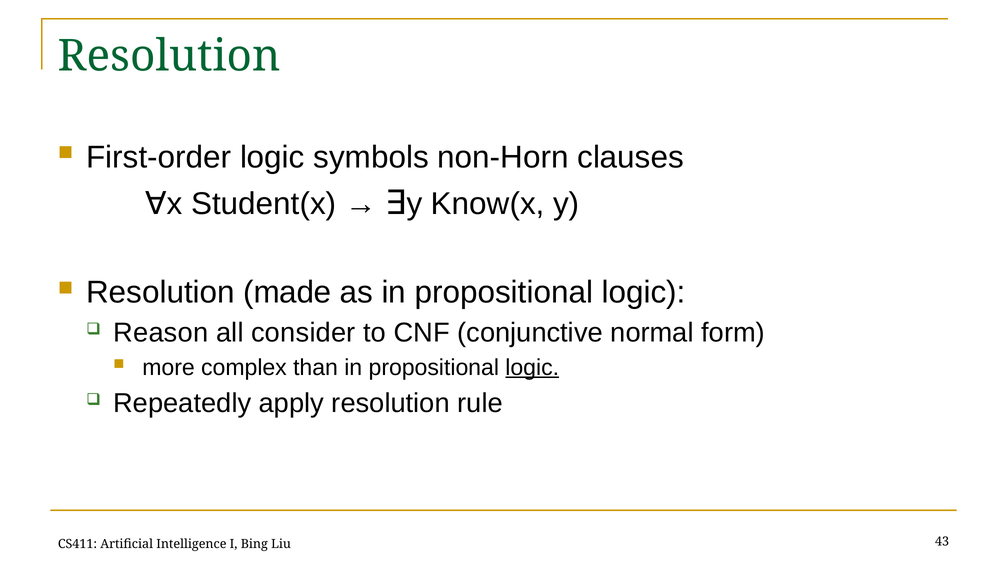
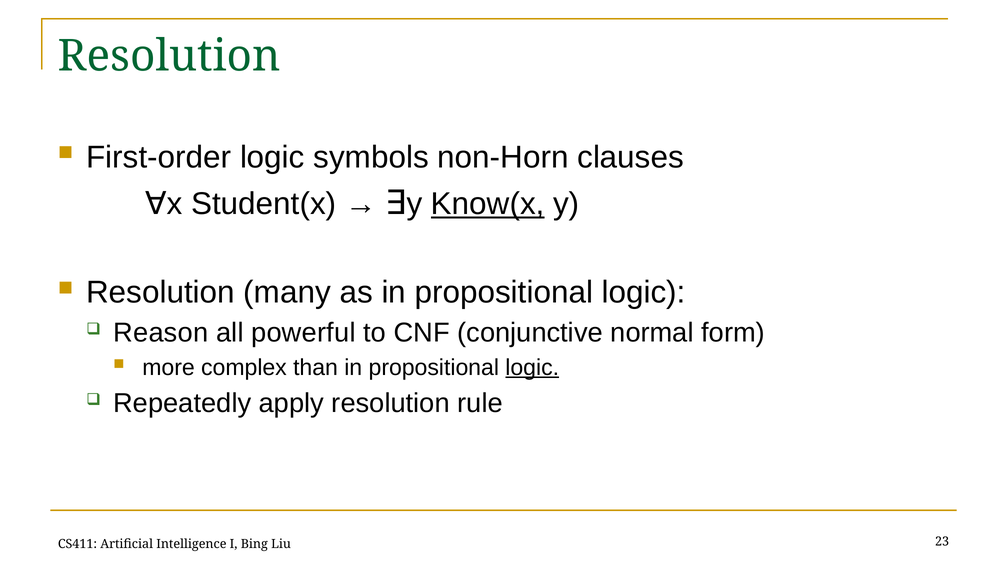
Know(x underline: none -> present
made: made -> many
consider: consider -> powerful
43: 43 -> 23
